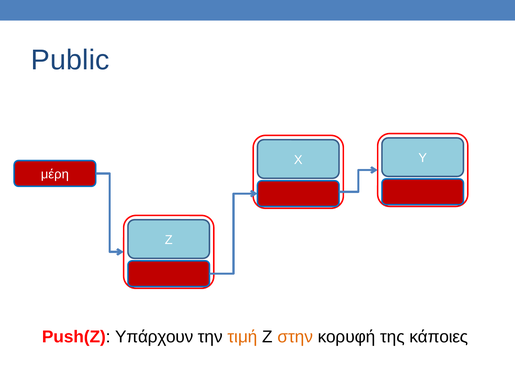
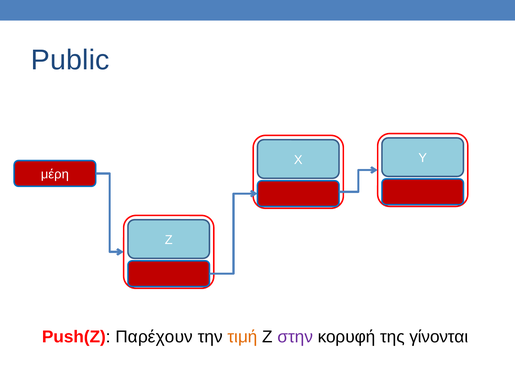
Υπάρχουν: Υπάρχουν -> Παρέχουν
στην colour: orange -> purple
κάποιες: κάποιες -> γίνονται
